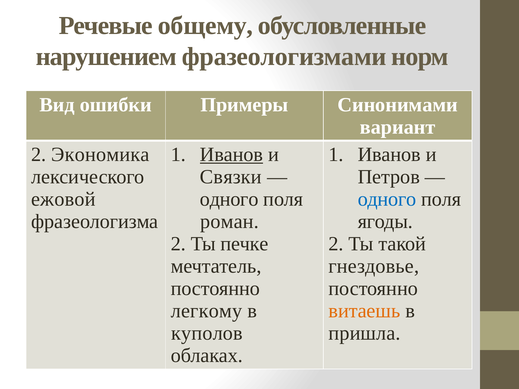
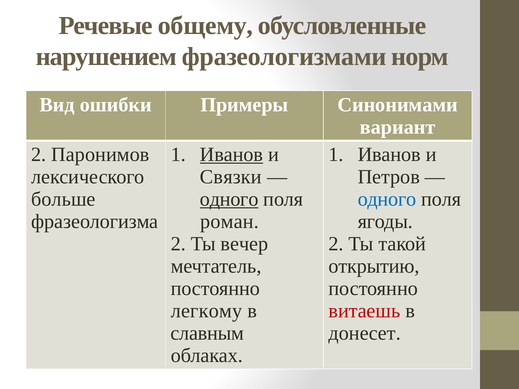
Экономика: Экономика -> Паронимов
ежовой: ежовой -> больше
одного at (229, 199) underline: none -> present
печке: печке -> вечер
гнездовье: гнездовье -> открытию
витаешь colour: orange -> red
куполов: куполов -> славным
пришла: пришла -> донесет
